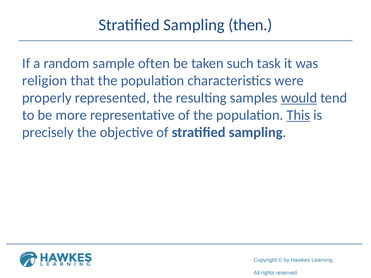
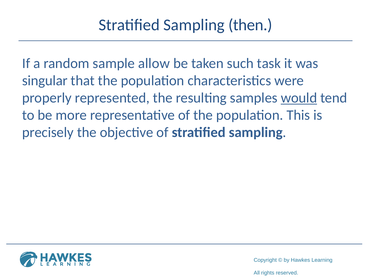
often: often -> allow
religion: religion -> singular
This underline: present -> none
